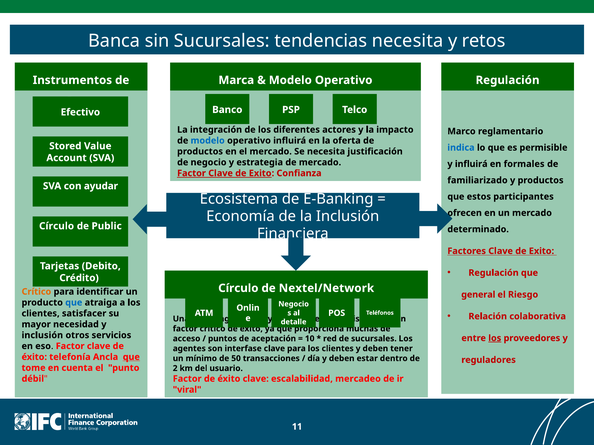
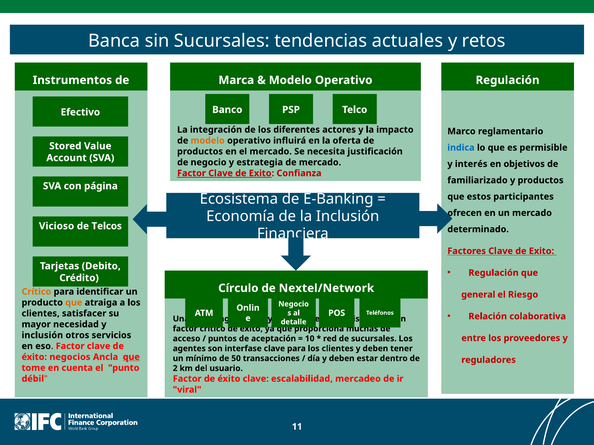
tendencias necesita: necesita -> actuales
modelo at (208, 141) colour: blue -> orange
y influirá: influirá -> interés
formales: formales -> objetivos
ayudar: ayudar -> página
Círculo at (57, 226): Círculo -> Vicioso
Public: Public -> Telcos
que at (74, 303) colour: blue -> orange
los at (495, 338) underline: present -> none
telefonía: telefonía -> negocios
